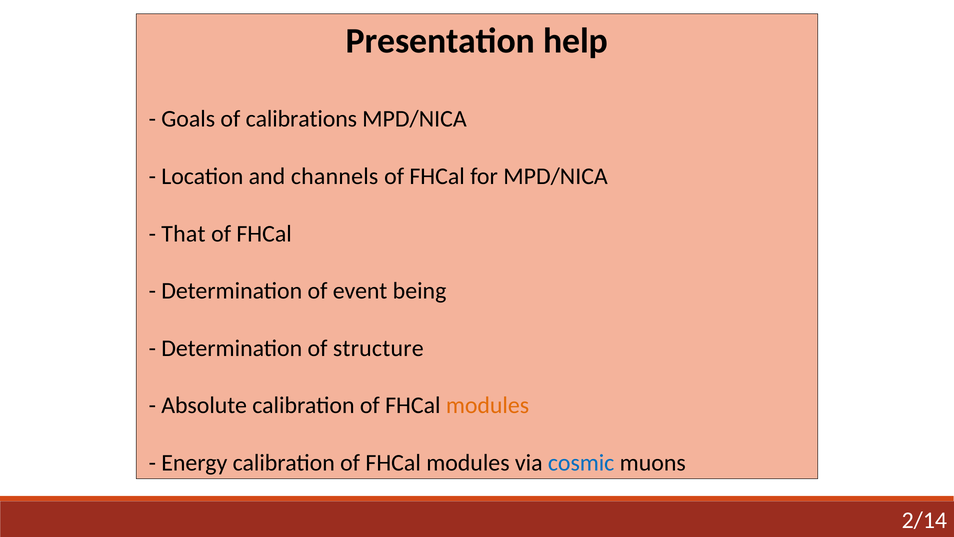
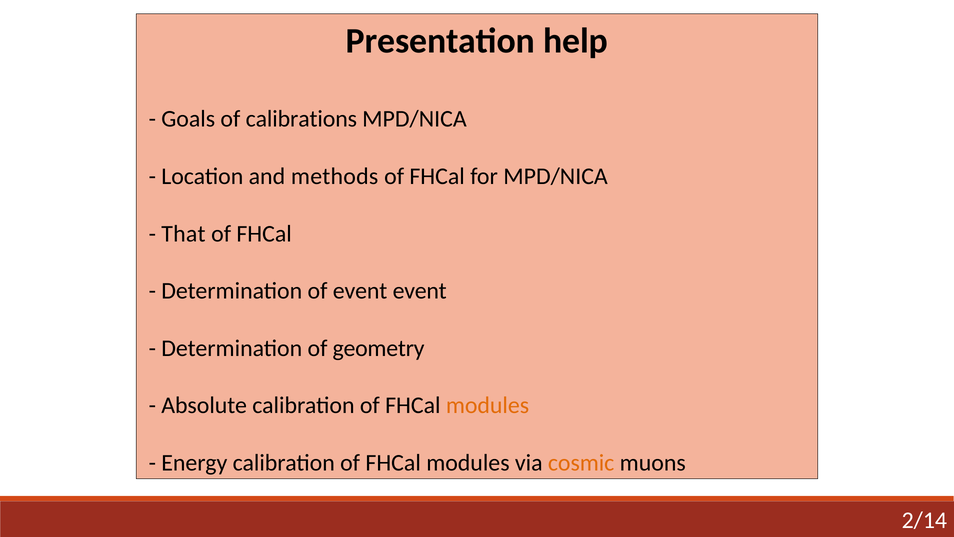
channels: channels -> methods
event being: being -> event
structure: structure -> geometry
cosmic colour: blue -> orange
